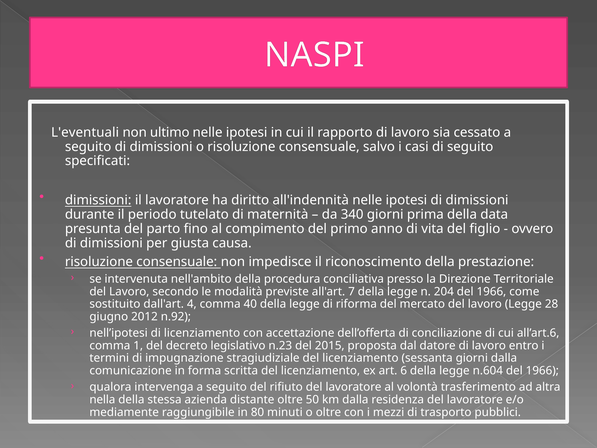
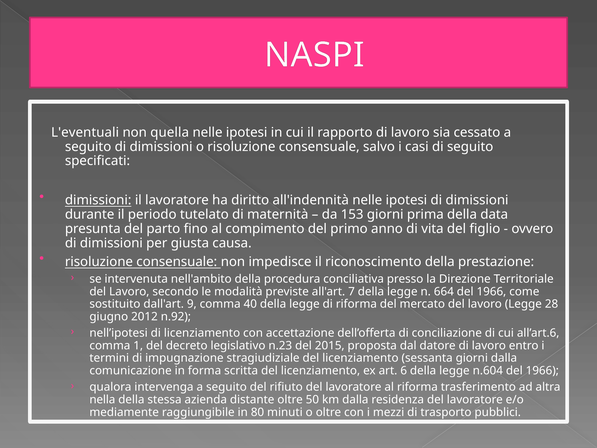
ultimo: ultimo -> quella
340: 340 -> 153
204: 204 -> 664
4: 4 -> 9
al volontà: volontà -> riforma
